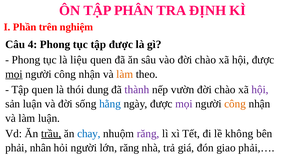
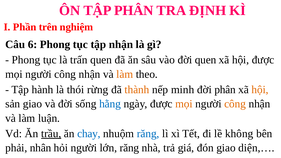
4: 4 -> 6
tập được: được -> nhận
liệu: liệu -> trấn
vào đời chào: chào -> quen
mọi at (14, 74) underline: present -> none
Tập quen: quen -> hành
dung: dung -> rừng
thành colour: purple -> orange
vườn: vườn -> minh
chào at (225, 90): chào -> phân
hội at (260, 90) colour: purple -> orange
sản luận: luận -> giao
mọi at (184, 104) colour: purple -> orange
răng at (148, 134) colour: purple -> blue
phải,…: phải,… -> diện,…
